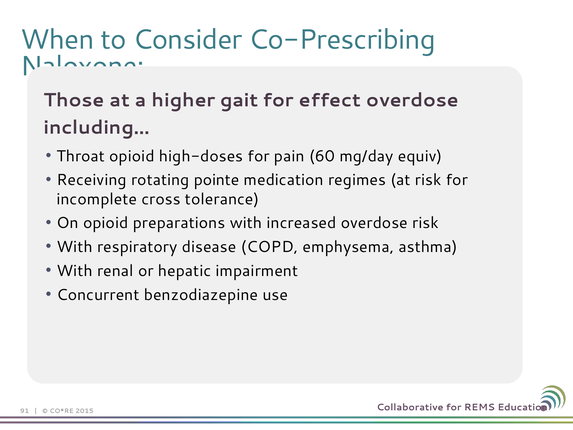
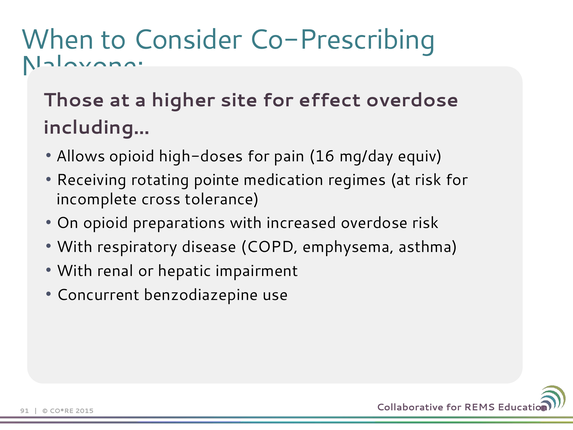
gait: gait -> site
Throat: Throat -> Allows
60: 60 -> 16
